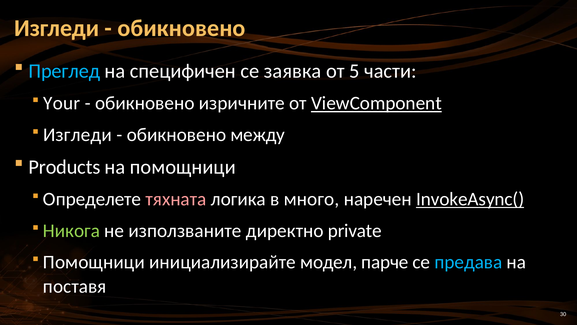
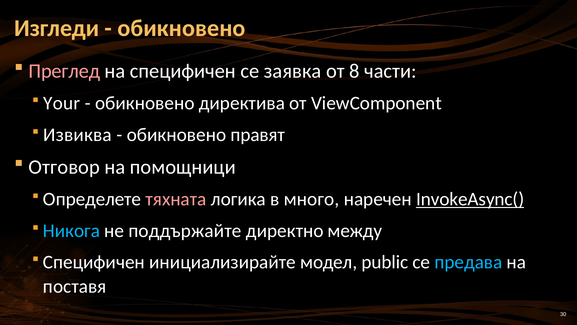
Преглед colour: light blue -> pink
5: 5 -> 8
изричните: изричните -> директива
ViewComponent underline: present -> none
Изгледи at (78, 135): Изгледи -> Извиква
между: между -> правят
Products: Products -> Отговор
Никога colour: light green -> light blue
използваните: използваните -> поддържайте
private: private -> между
Помощници at (94, 262): Помощници -> Специфичен
парче: парче -> public
